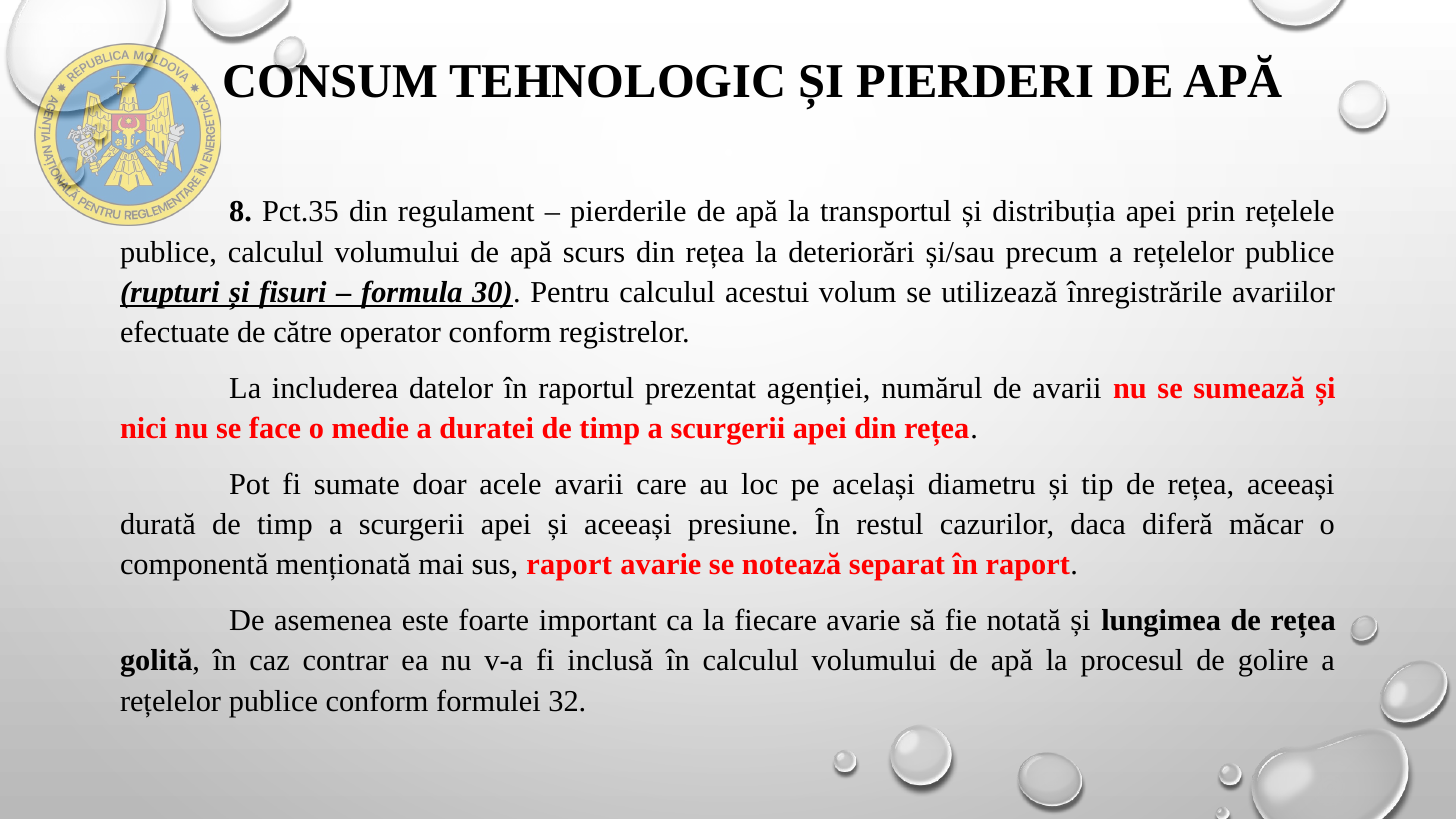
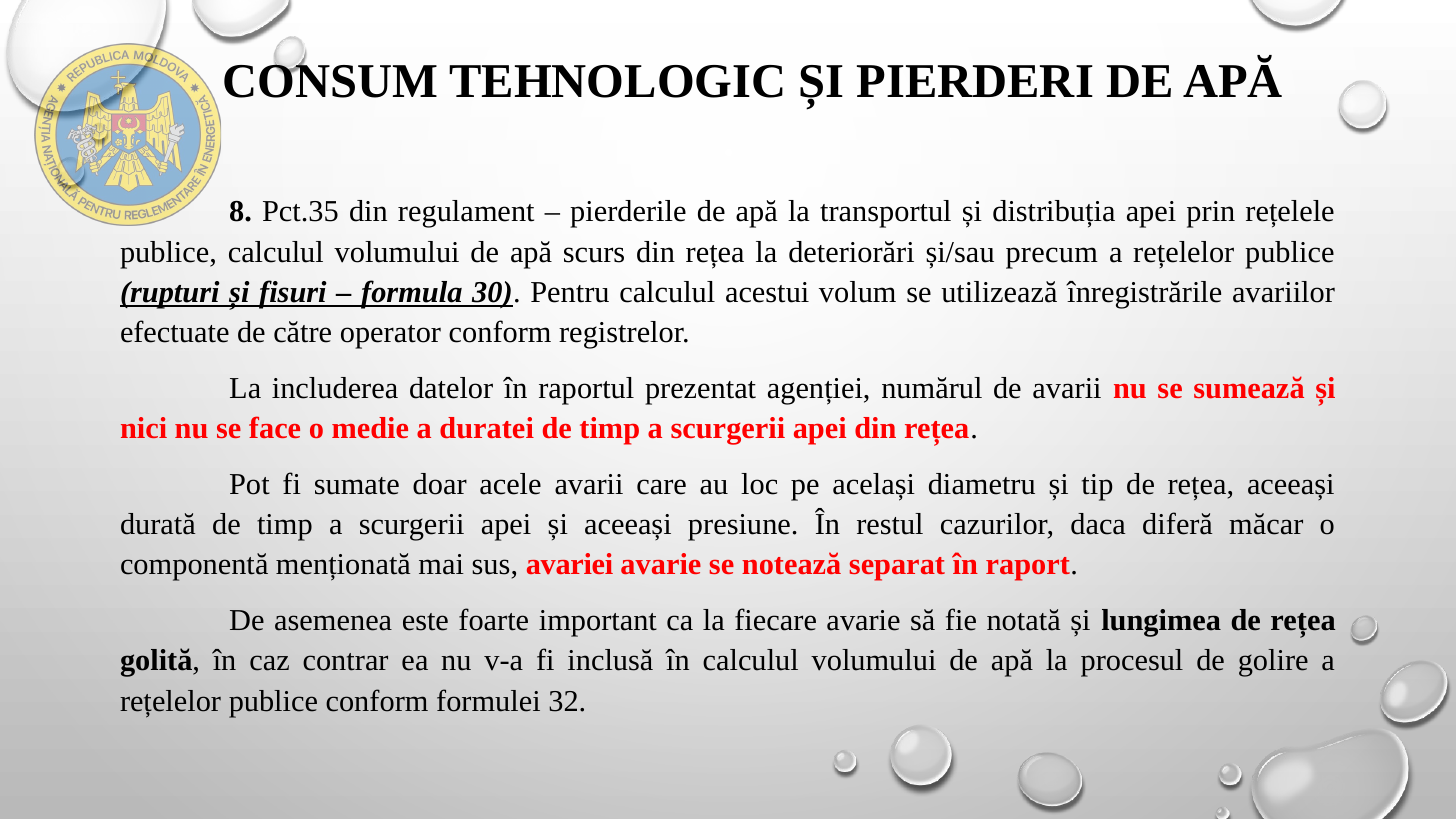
sus raport: raport -> avariei
